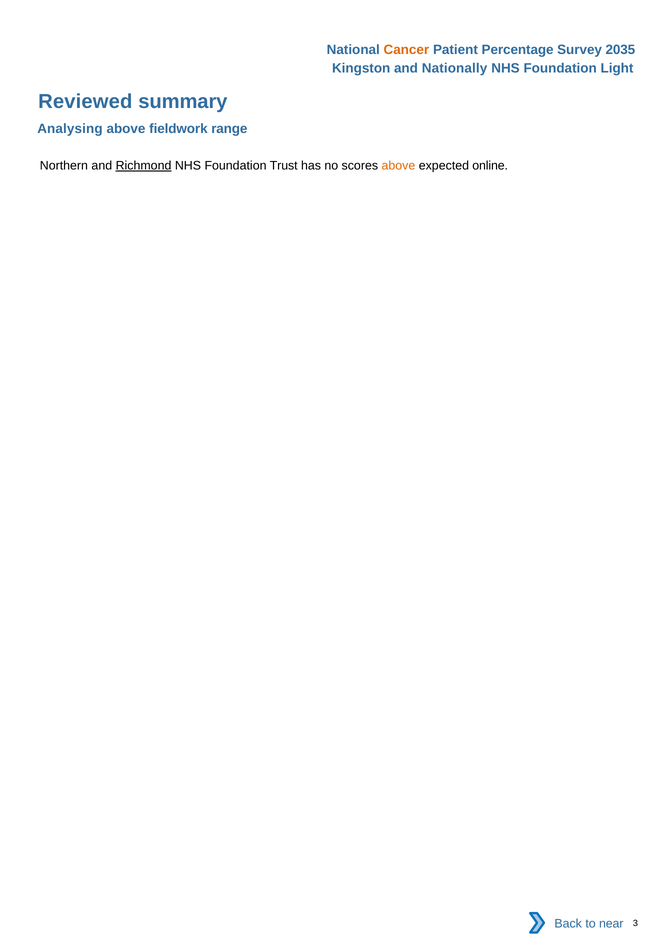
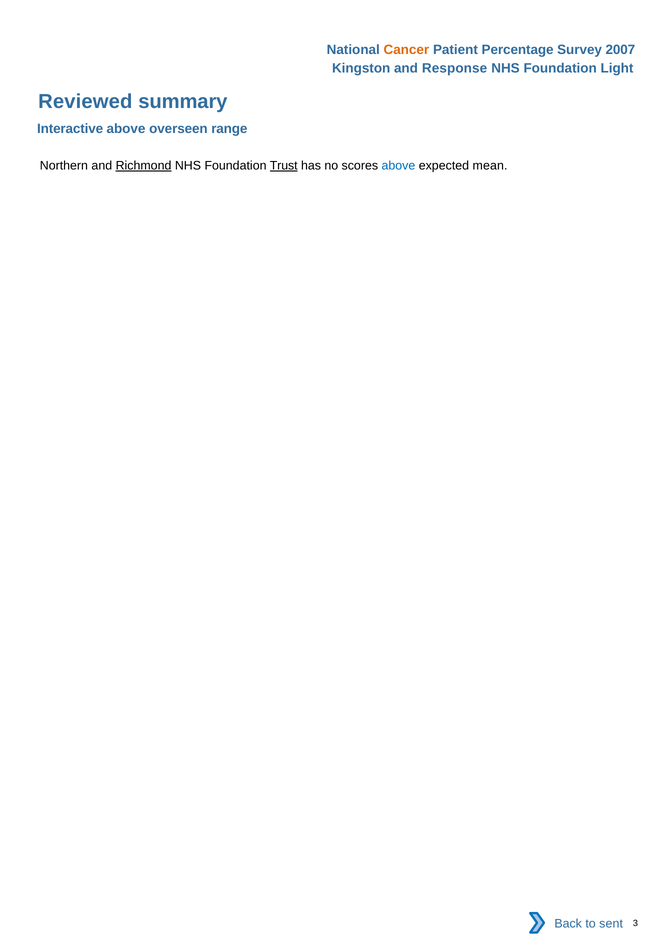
2035: 2035 -> 2007
Nationally: Nationally -> Response
Analysing: Analysing -> Interactive
fieldwork: fieldwork -> overseen
Trust underline: none -> present
above at (398, 166) colour: orange -> blue
online: online -> mean
near: near -> sent
